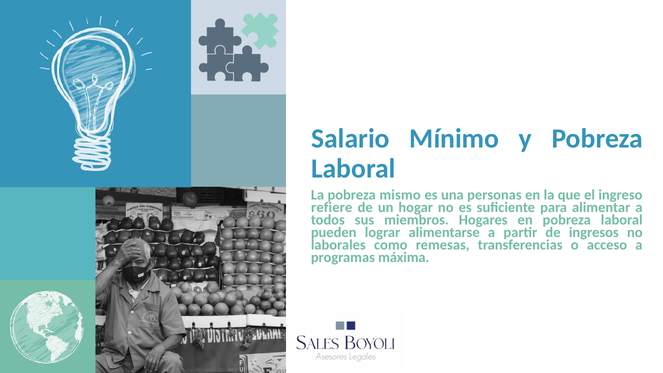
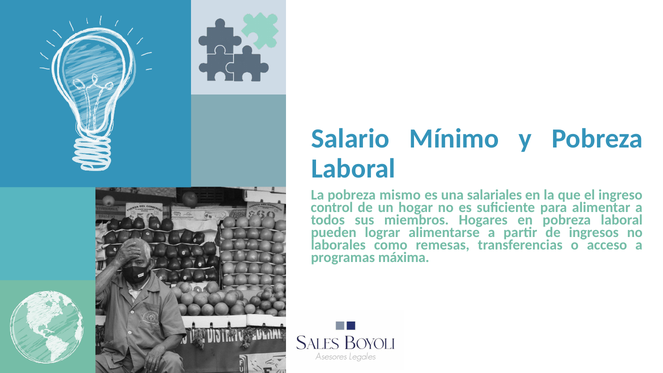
personas: personas -> salariales
refiere: refiere -> control
